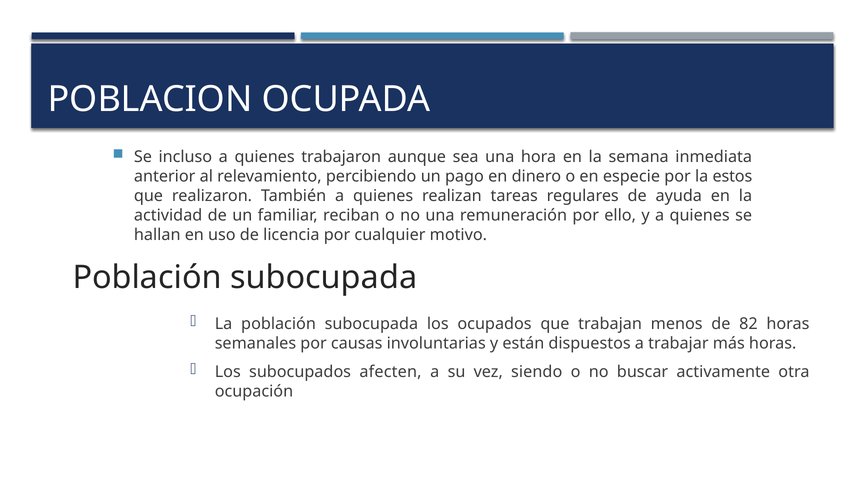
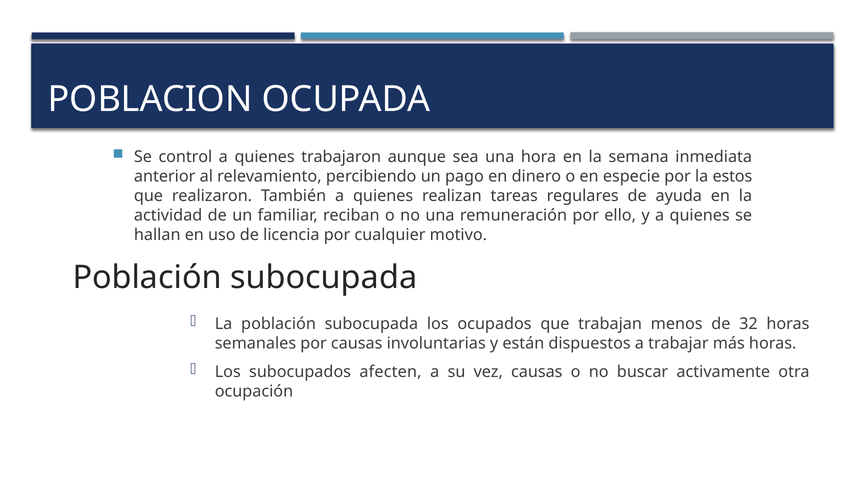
incluso: incluso -> control
82: 82 -> 32
vez siendo: siendo -> causas
